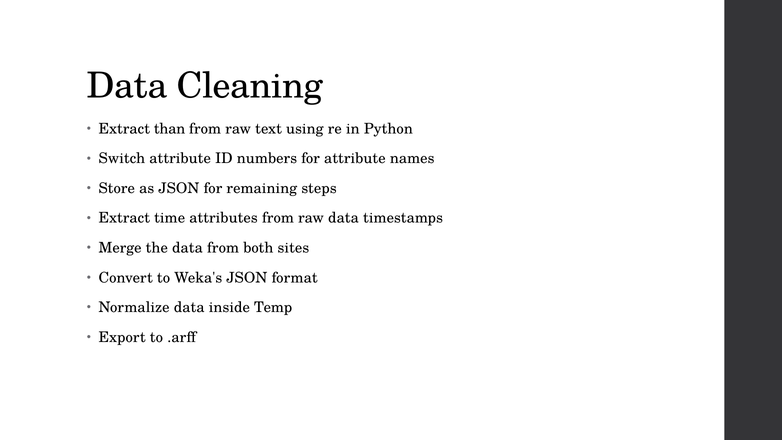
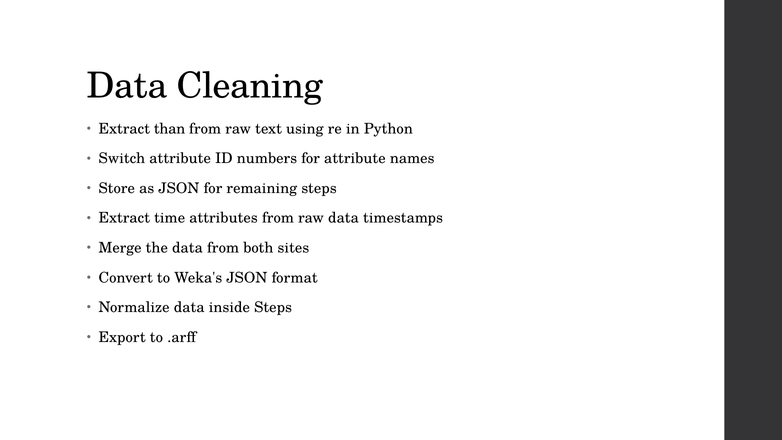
inside Temp: Temp -> Steps
